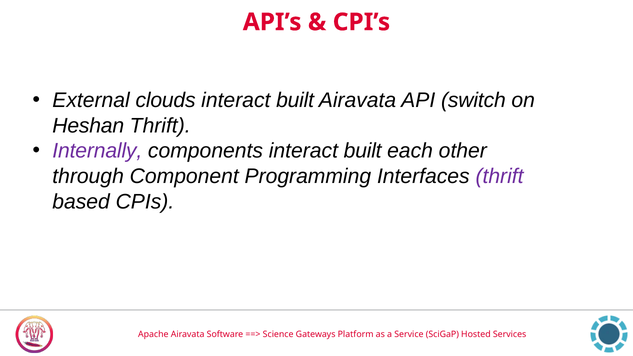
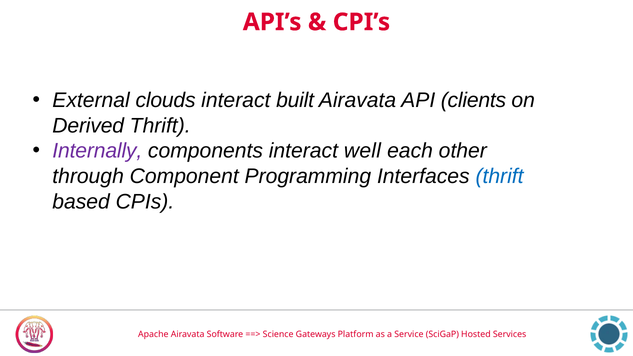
switch: switch -> clients
Heshan: Heshan -> Derived
components interact built: built -> well
thrift at (500, 176) colour: purple -> blue
